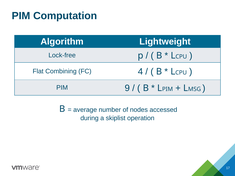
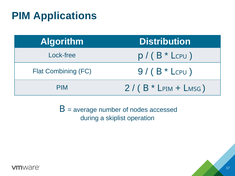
Computation: Computation -> Applications
Lightweight: Lightweight -> Distribution
4: 4 -> 9
9: 9 -> 2
